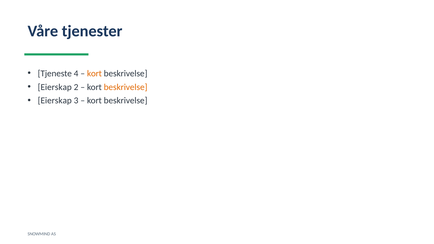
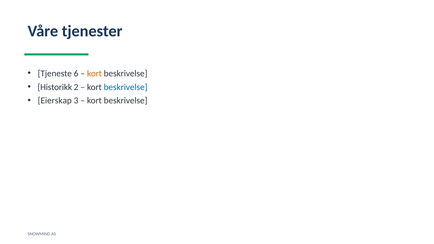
4: 4 -> 6
Eierskap at (55, 87): Eierskap -> Historikk
beskrivelse at (126, 87) colour: orange -> blue
